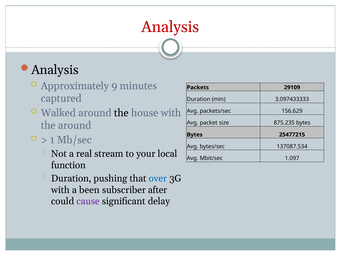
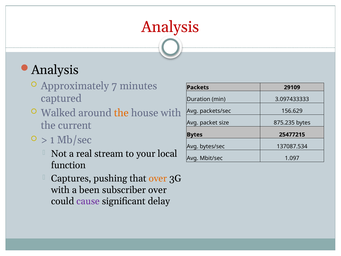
9: 9 -> 7
the at (121, 113) colour: black -> orange
the around: around -> current
Duration at (71, 178): Duration -> Captures
over at (158, 178) colour: blue -> orange
subscriber after: after -> over
